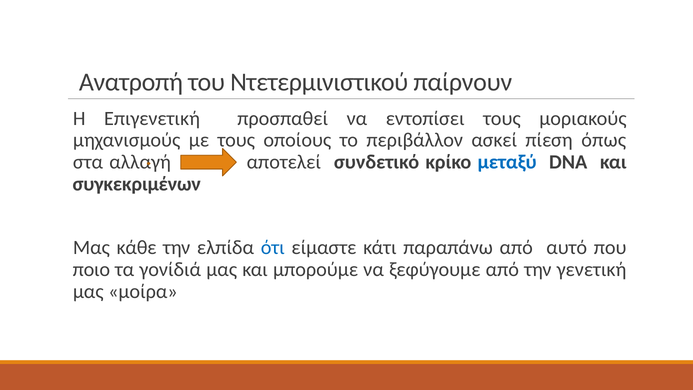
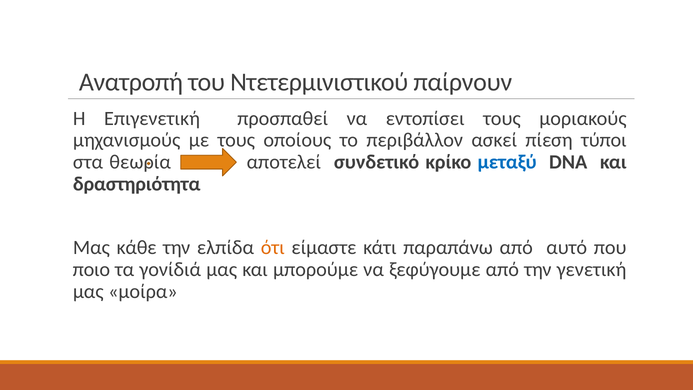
όπως: όπως -> τύποι
αλλαγή: αλλαγή -> θεωρία
συγκεκριμένων: συγκεκριμένων -> δραστηριότητα
ότι colour: blue -> orange
